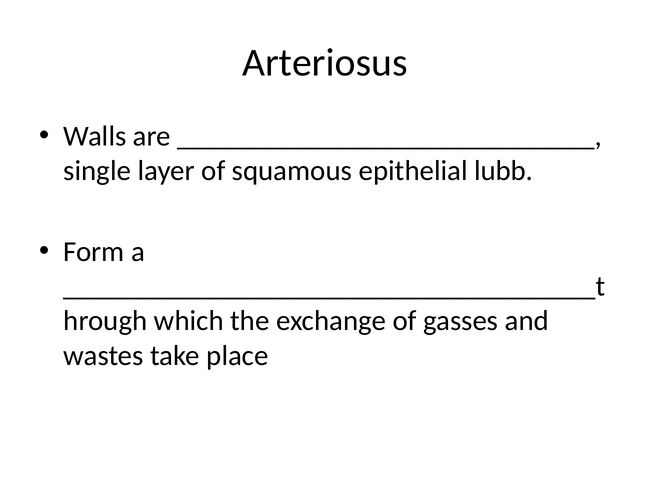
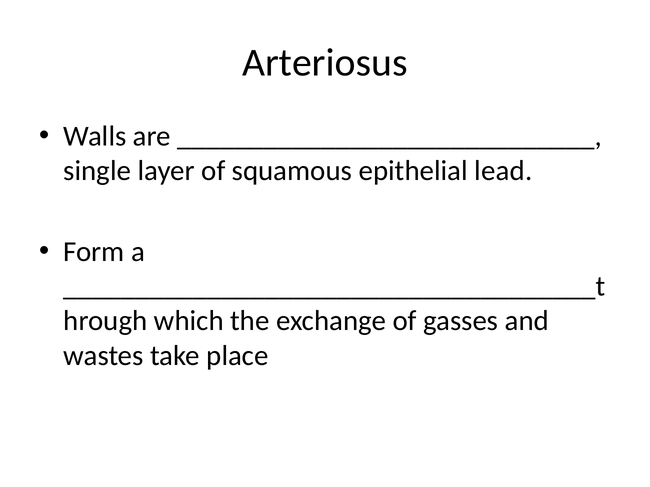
lubb: lubb -> lead
